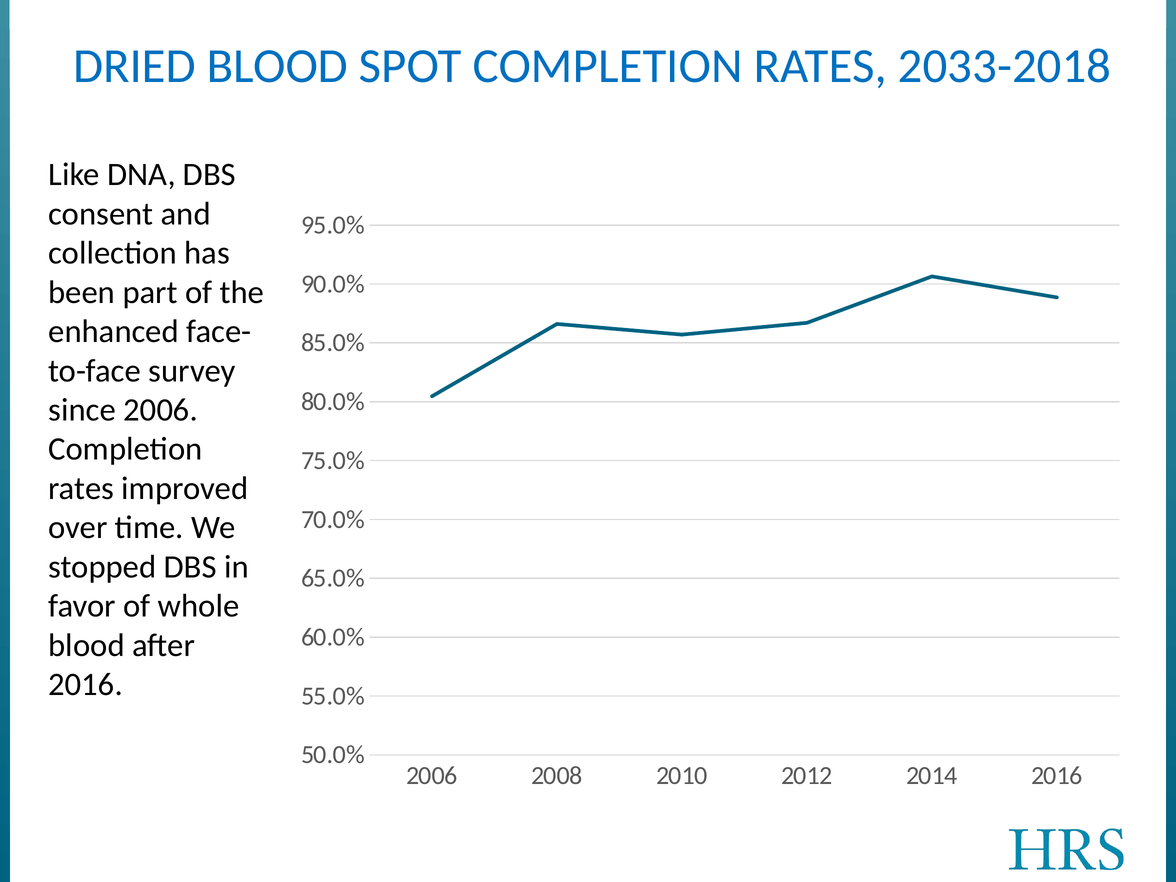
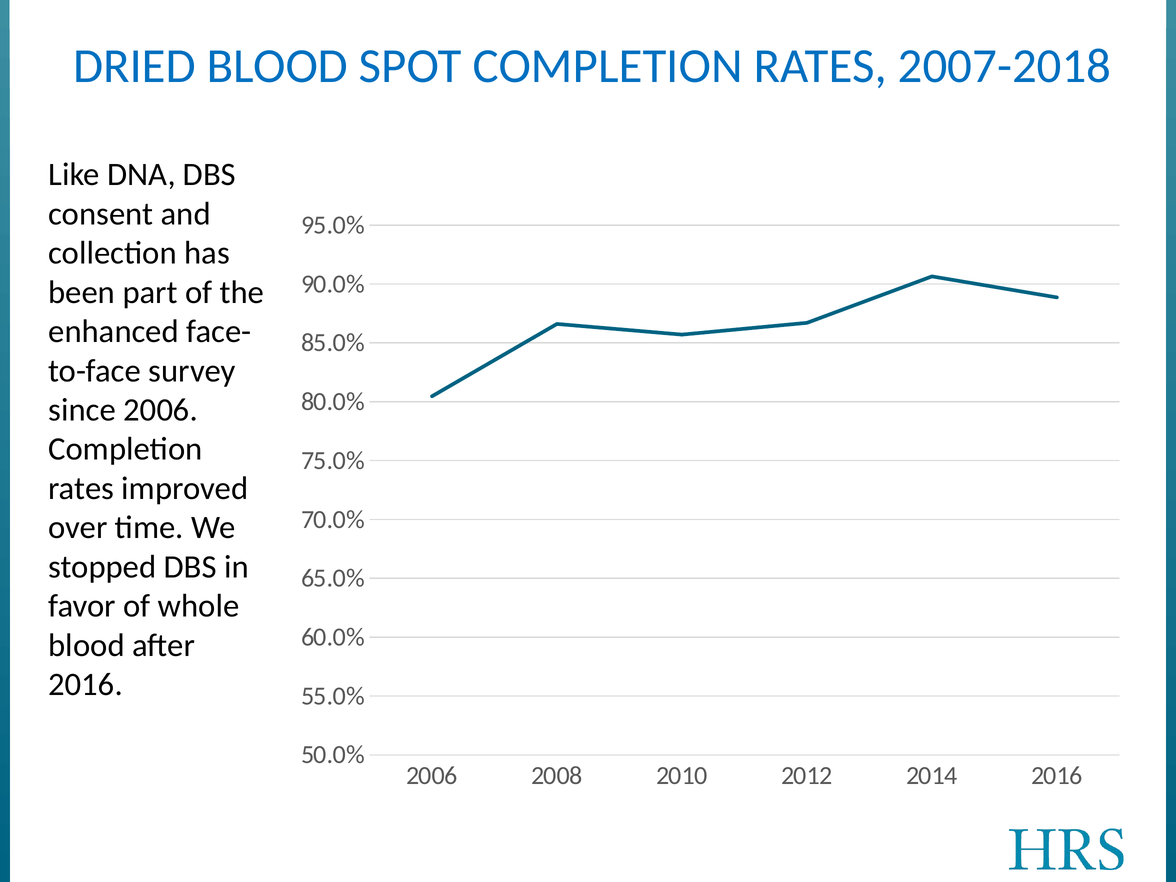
2033-2018: 2033-2018 -> 2007-2018
